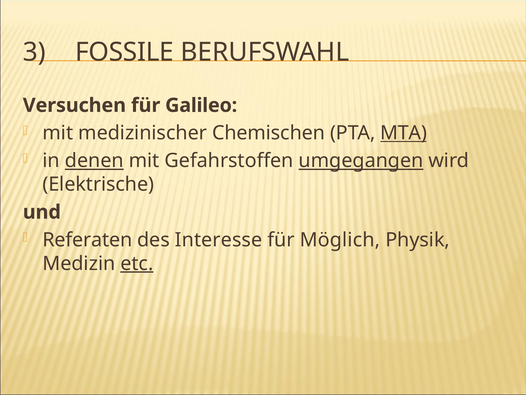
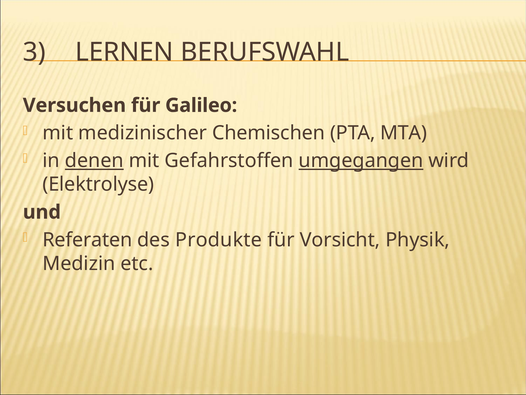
FOSSILE: FOSSILE -> LERNEN
MTA underline: present -> none
Elektrische: Elektrische -> Elektrolyse
Interesse: Interesse -> Produkte
Möglich: Möglich -> Vorsicht
etc underline: present -> none
